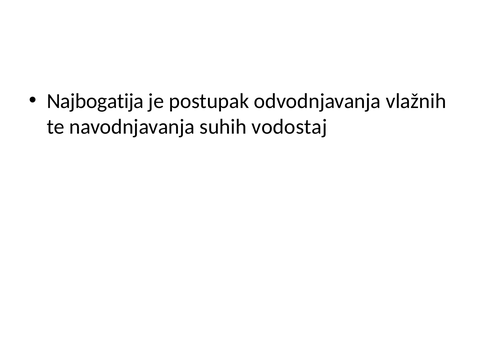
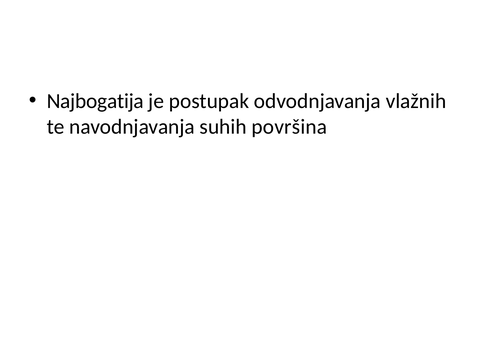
vodostaj: vodostaj -> površina
